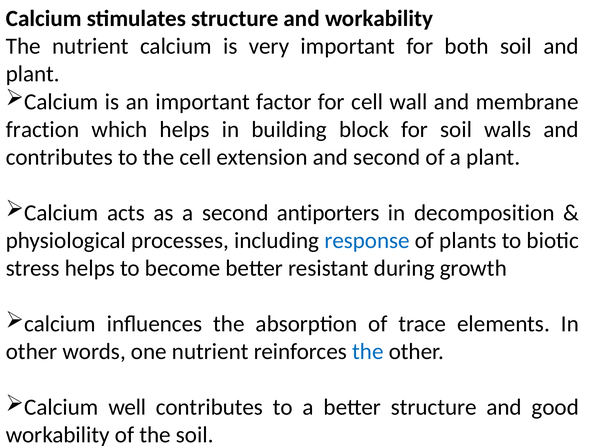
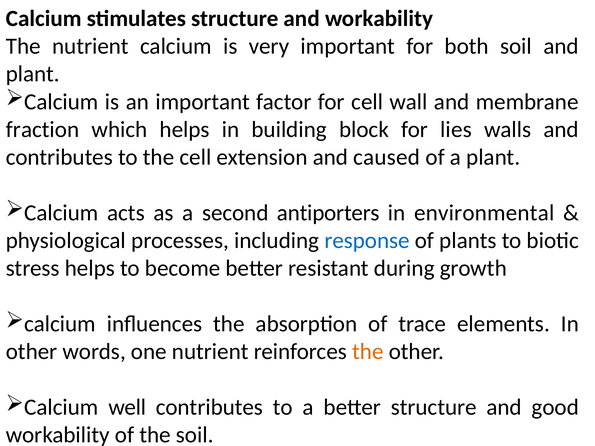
for soil: soil -> lies
and second: second -> caused
decomposition: decomposition -> environmental
the at (368, 352) colour: blue -> orange
